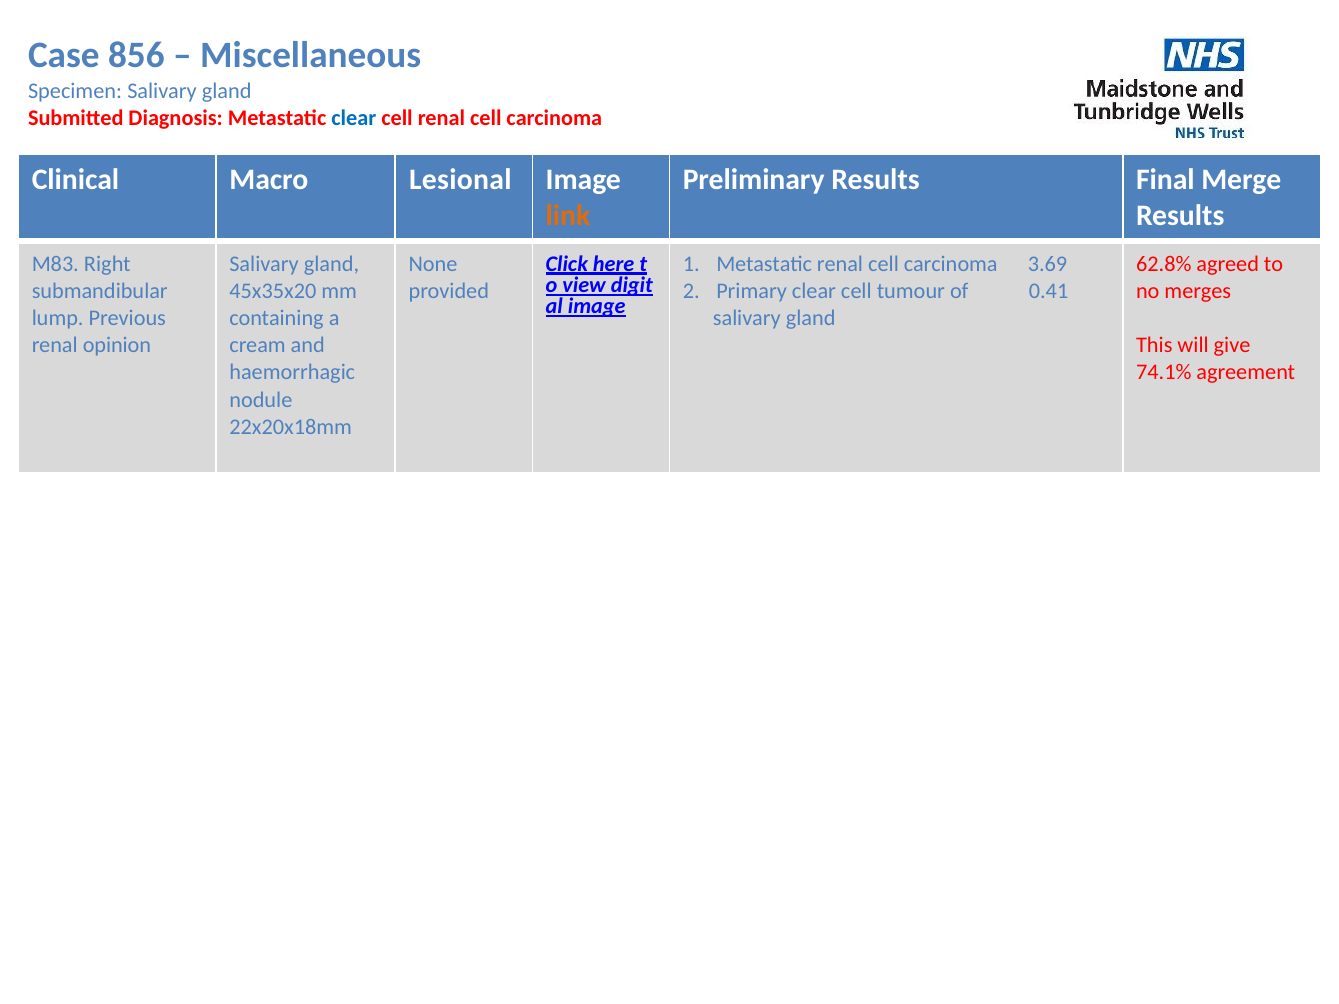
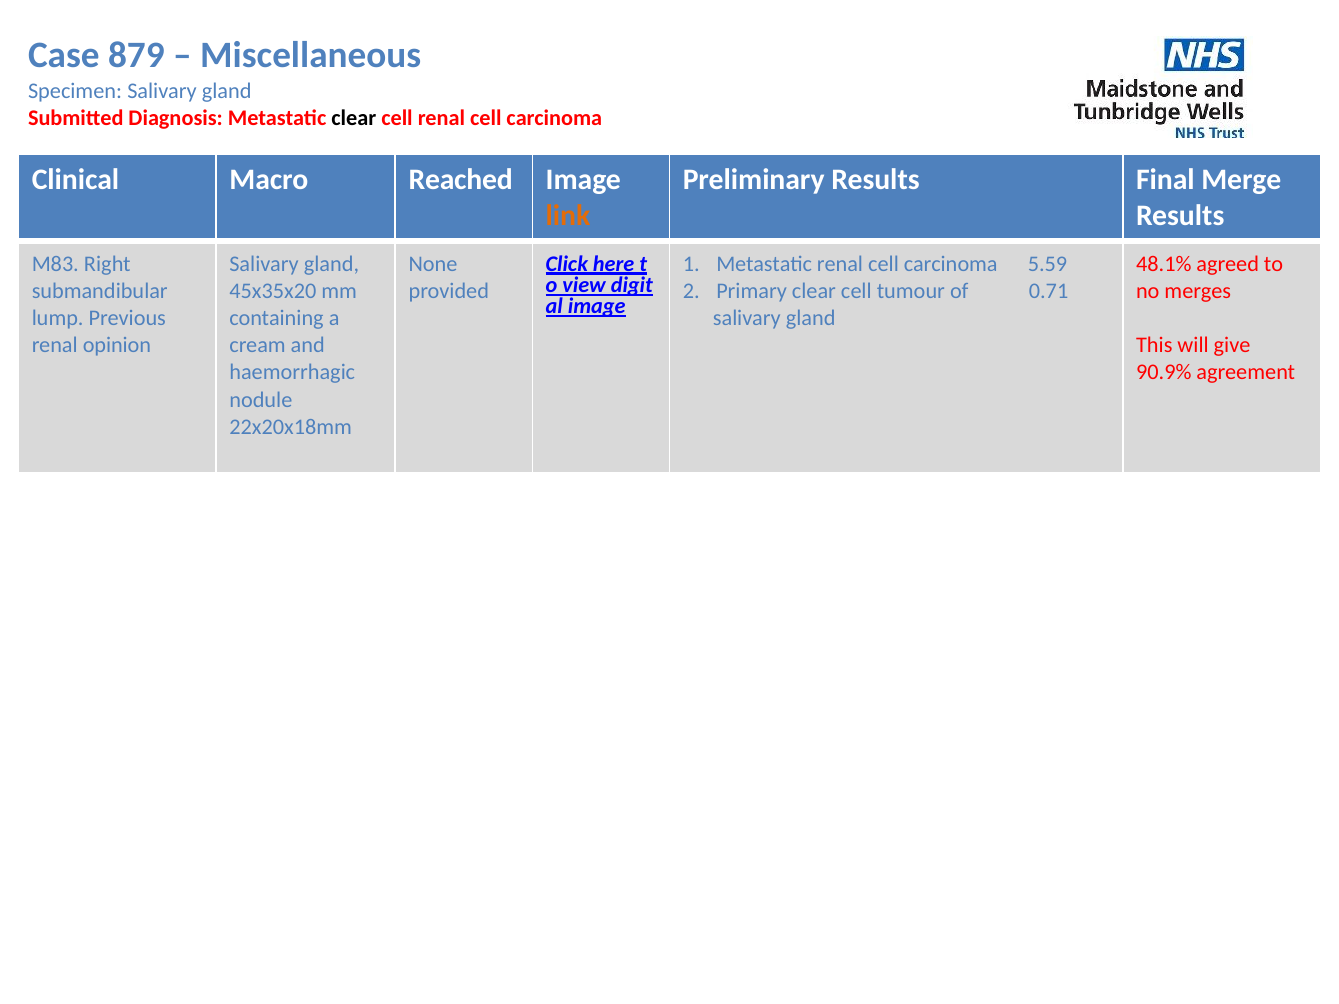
856: 856 -> 879
clear at (354, 118) colour: blue -> black
Lesional: Lesional -> Reached
3.69: 3.69 -> 5.59
62.8%: 62.8% -> 48.1%
0.41: 0.41 -> 0.71
74.1%: 74.1% -> 90.9%
